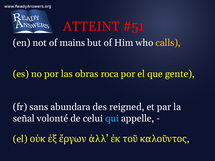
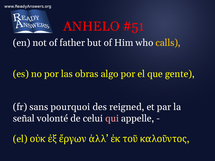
ATTEINT: ATTEINT -> ANHELO
mains: mains -> father
roca: roca -> algo
abundara: abundara -> pourquoi
qui colour: light blue -> pink
